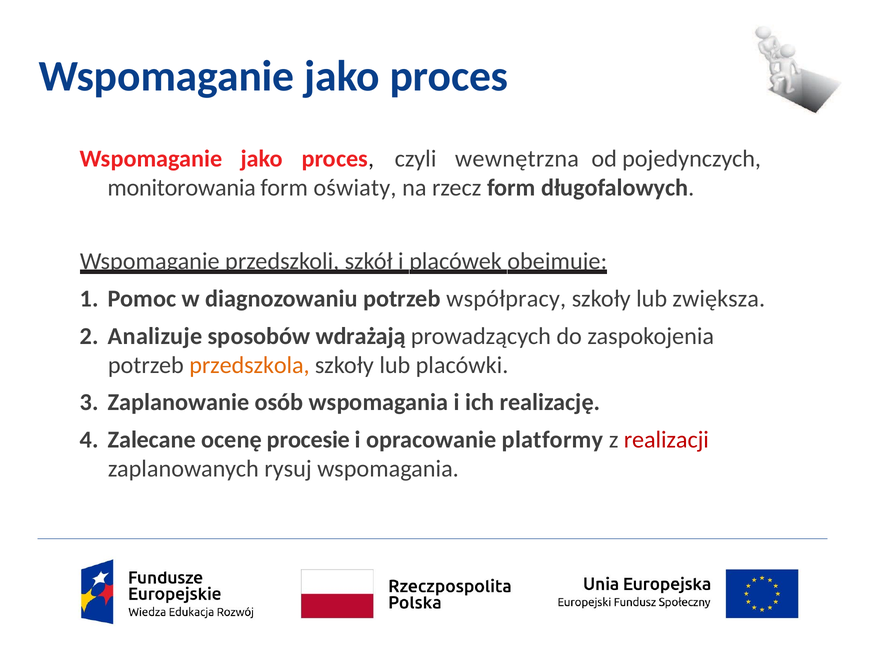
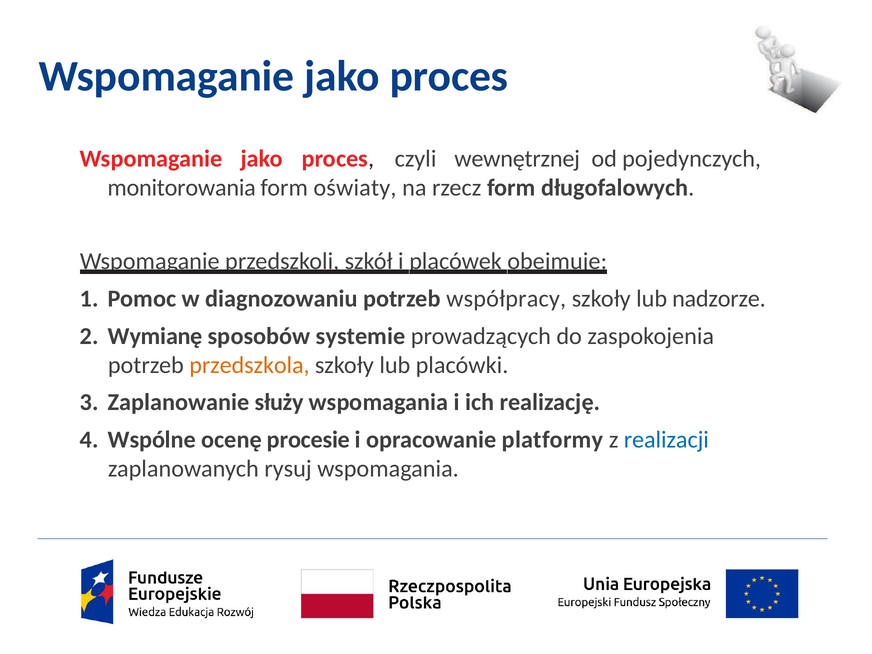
wewnętrzna: wewnętrzna -> wewnętrznej
zwiększa: zwiększa -> nadzorze
Analizuje: Analizuje -> Wymianę
wdrażają: wdrażają -> systemie
osób: osób -> służy
Zalecane: Zalecane -> Wspólne
realizacji colour: red -> blue
